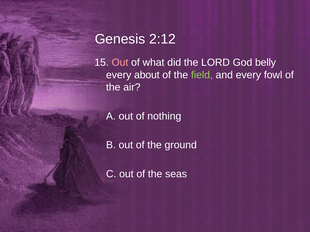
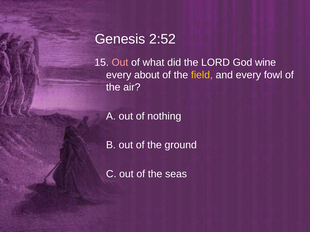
2:12: 2:12 -> 2:52
belly: belly -> wine
field colour: light green -> yellow
